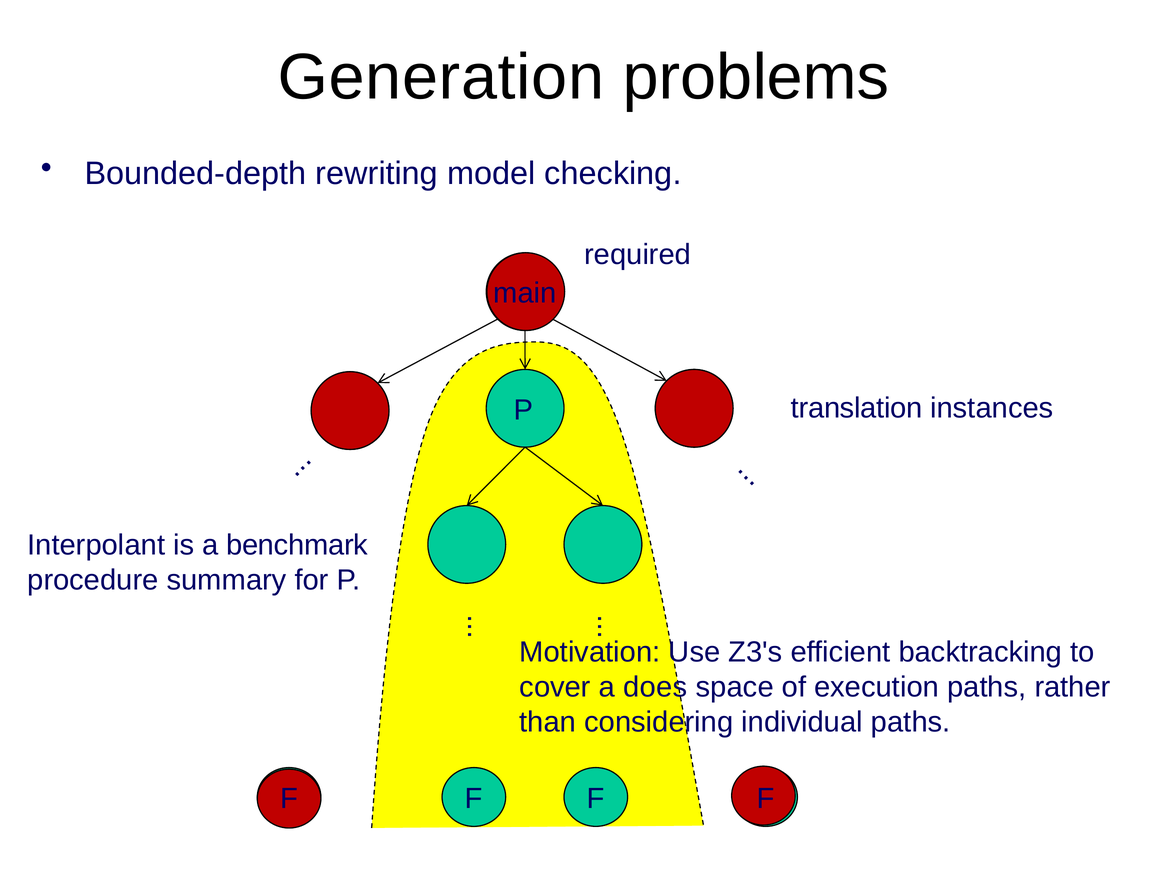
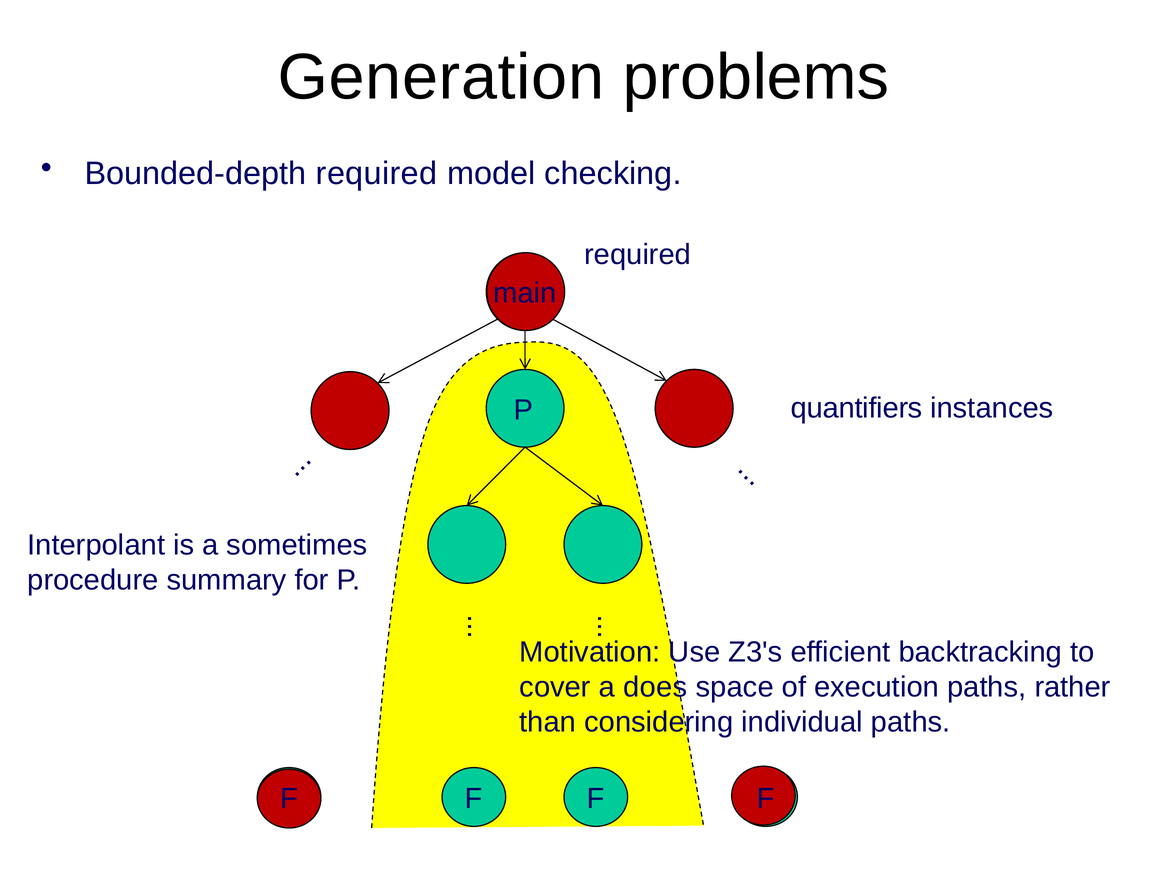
Bounded-depth rewriting: rewriting -> required
translation: translation -> quantifiers
benchmark: benchmark -> sometimes
